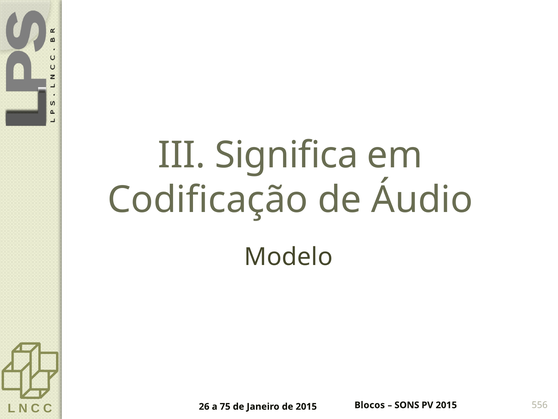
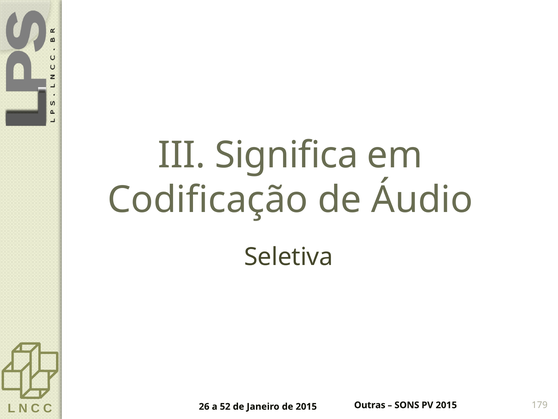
Modelo: Modelo -> Seletiva
Blocos: Blocos -> Outras
556: 556 -> 179
75: 75 -> 52
